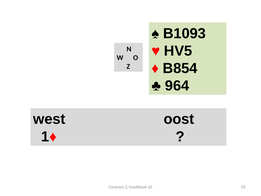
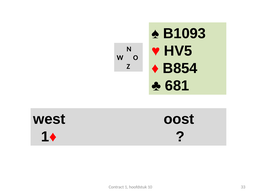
964: 964 -> 681
